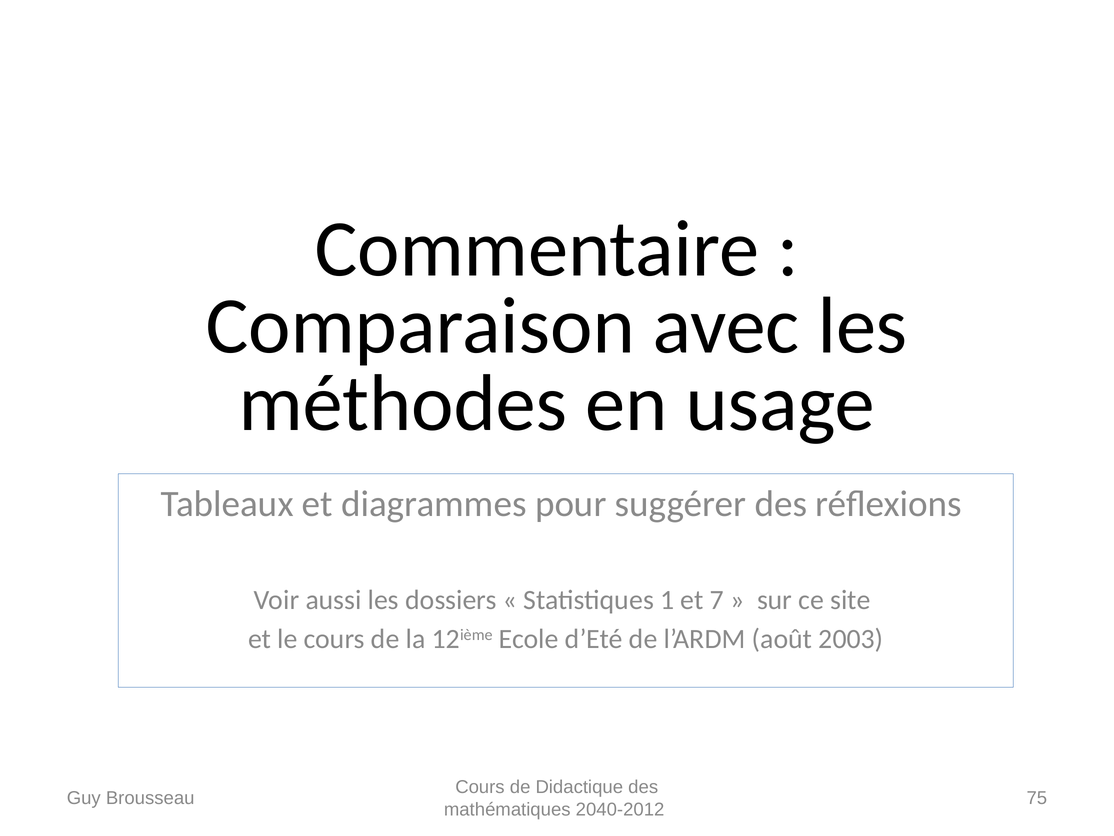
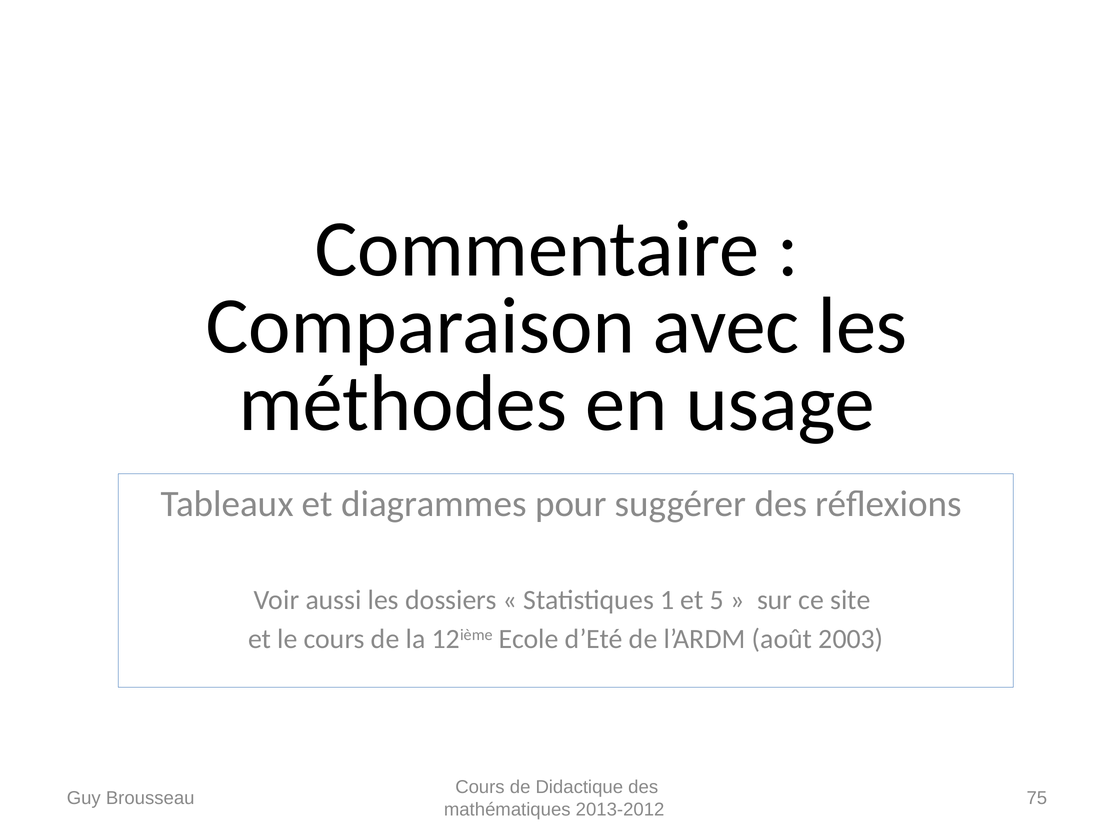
7: 7 -> 5
2040-2012: 2040-2012 -> 2013-2012
